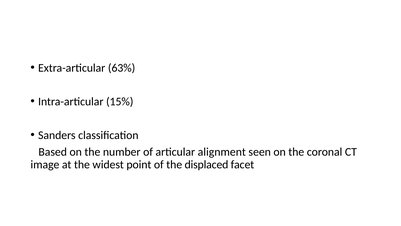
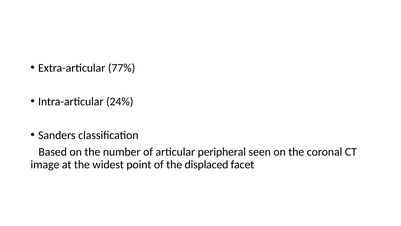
63%: 63% -> 77%
15%: 15% -> 24%
alignment: alignment -> peripheral
